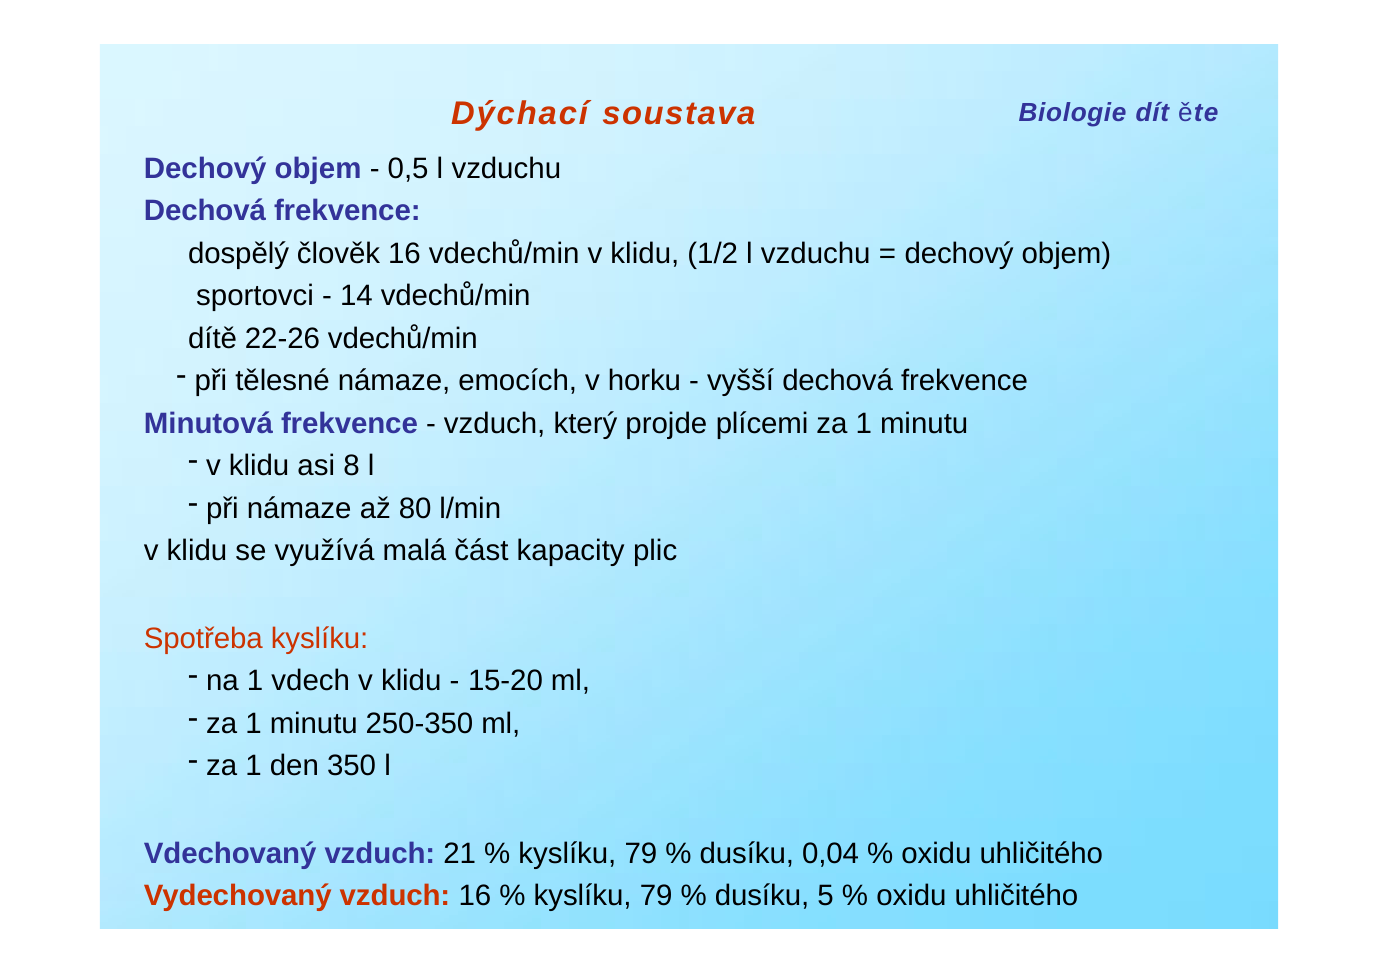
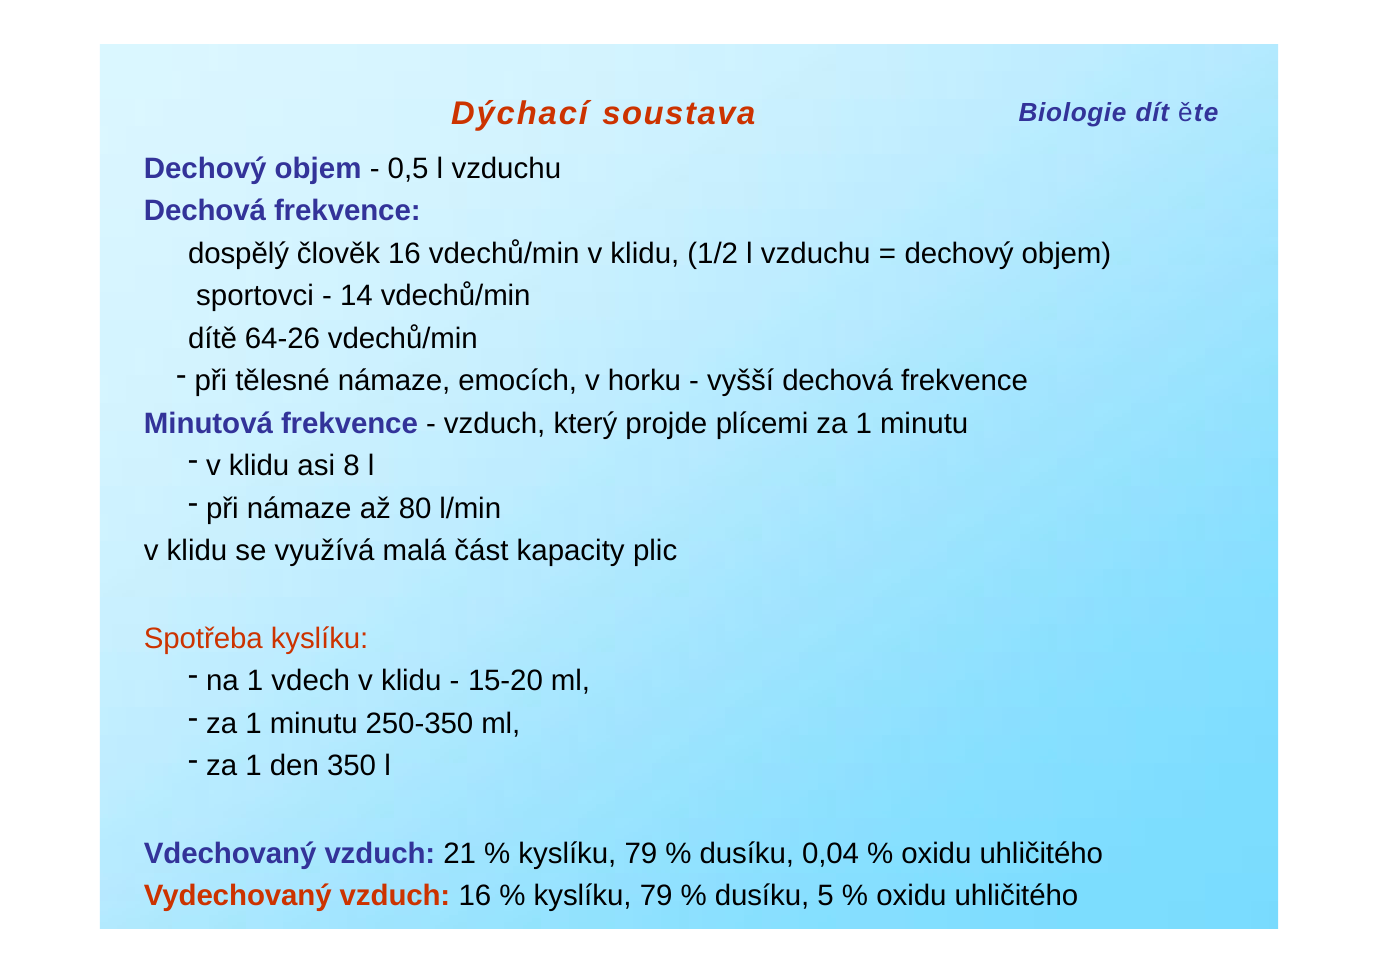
22-26: 22-26 -> 64-26
